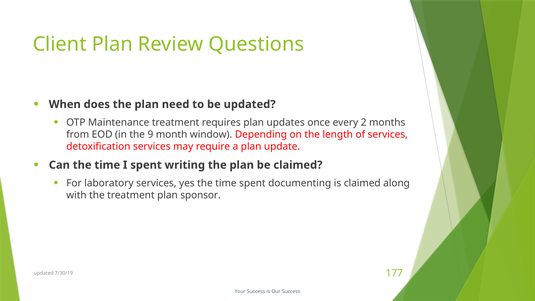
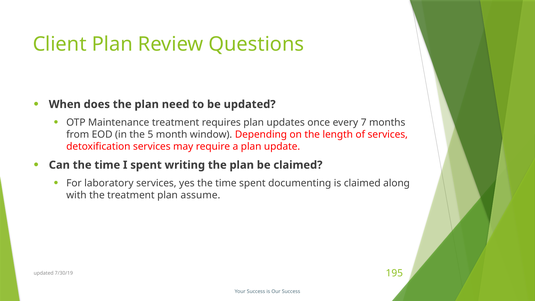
2: 2 -> 7
9: 9 -> 5
sponsor: sponsor -> assume
177: 177 -> 195
